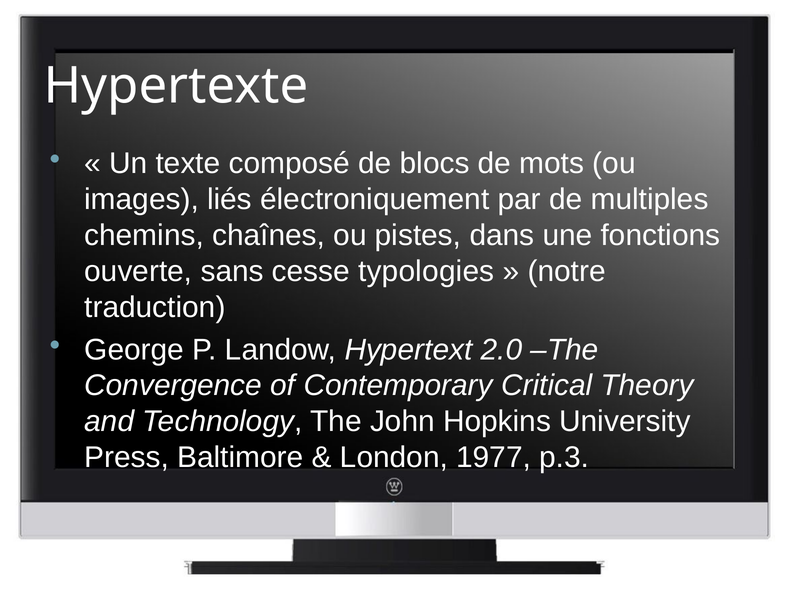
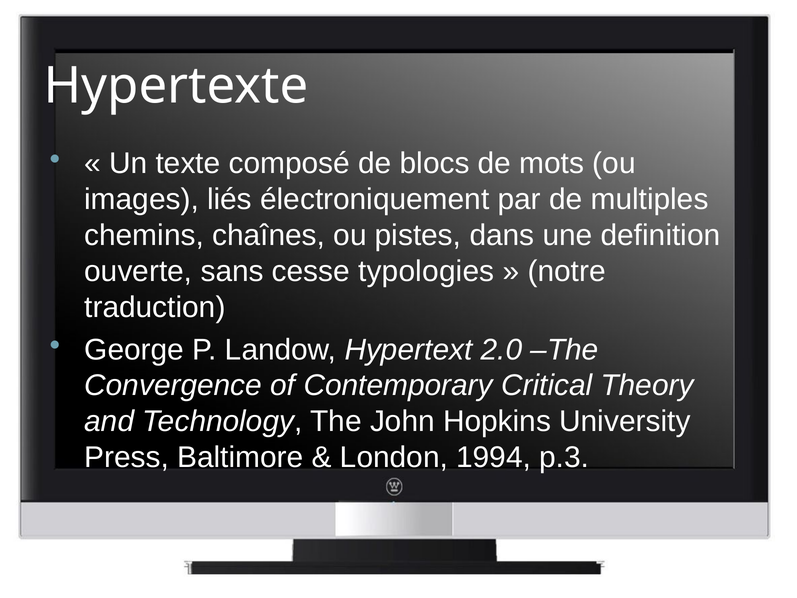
fonctions: fonctions -> definition
1977: 1977 -> 1994
